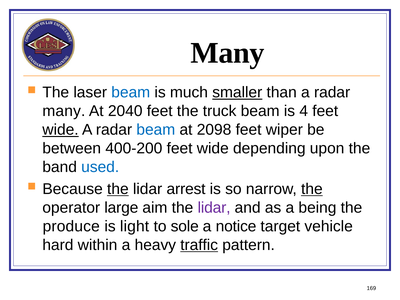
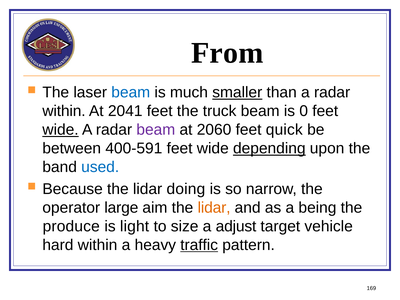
Many at (228, 53): Many -> From
many at (64, 111): many -> within
2040: 2040 -> 2041
4: 4 -> 0
beam at (156, 130) colour: blue -> purple
2098: 2098 -> 2060
wiper: wiper -> quick
400-200: 400-200 -> 400-591
depending underline: none -> present
the at (118, 189) underline: present -> none
arrest: arrest -> doing
the at (312, 189) underline: present -> none
lidar at (214, 208) colour: purple -> orange
sole: sole -> size
notice: notice -> adjust
